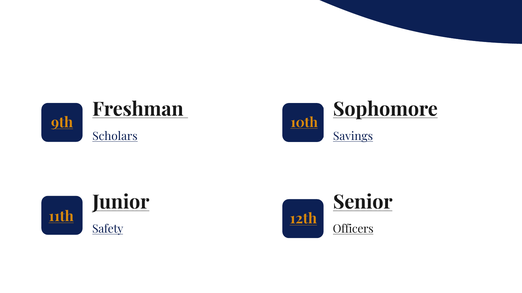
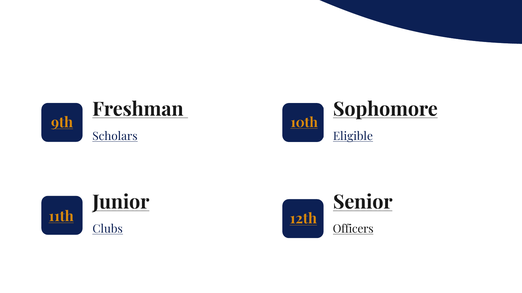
Savings: Savings -> Eligible
Safety: Safety -> Clubs
